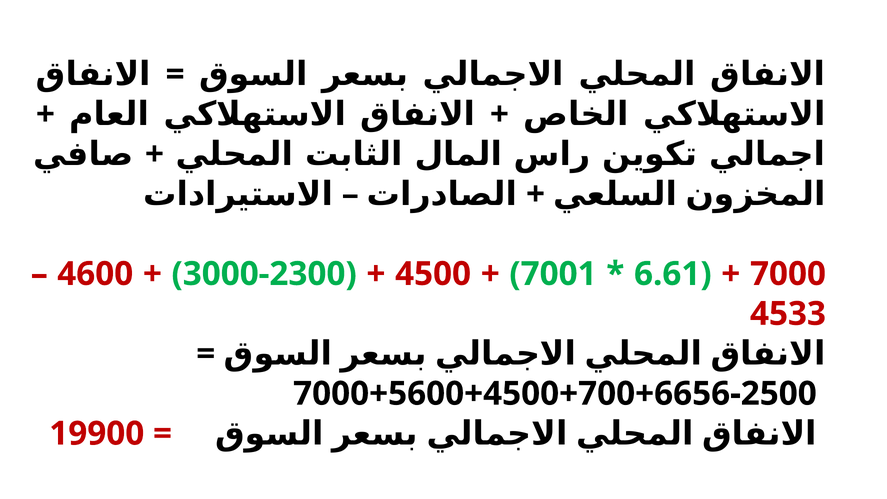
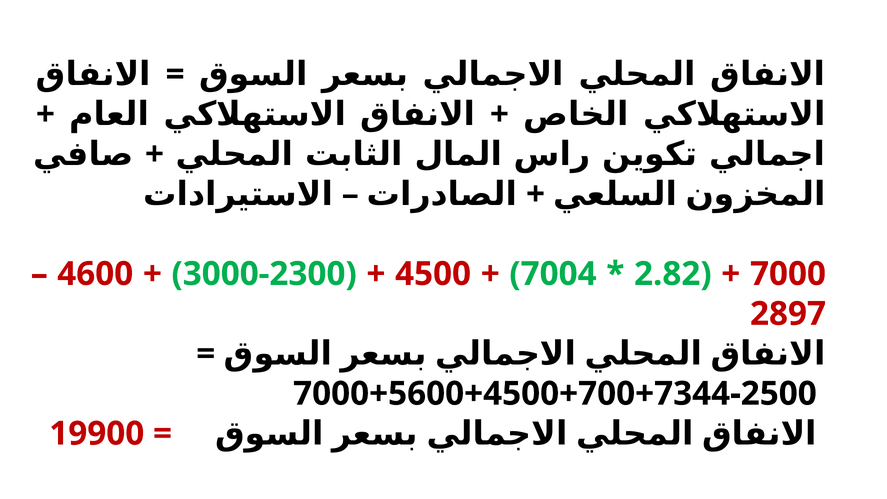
7001: 7001 -> 7004
6.61: 6.61 -> 2.82
4533: 4533 -> 2897
7000+5600+4500+700+6656-2500: 7000+5600+4500+700+6656-2500 -> 7000+5600+4500+700+7344-2500
